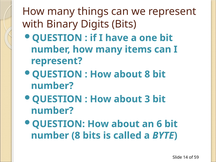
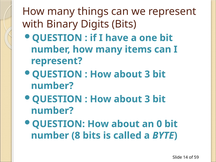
8 at (147, 74): 8 -> 3
6: 6 -> 0
